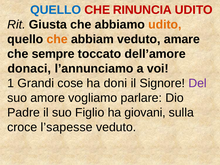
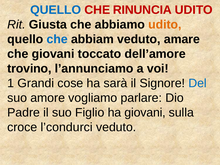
che at (57, 39) colour: orange -> blue
che sempre: sempre -> giovani
donaci: donaci -> trovino
doni: doni -> sarà
Del colour: purple -> blue
l’sapesse: l’sapesse -> l’condurci
